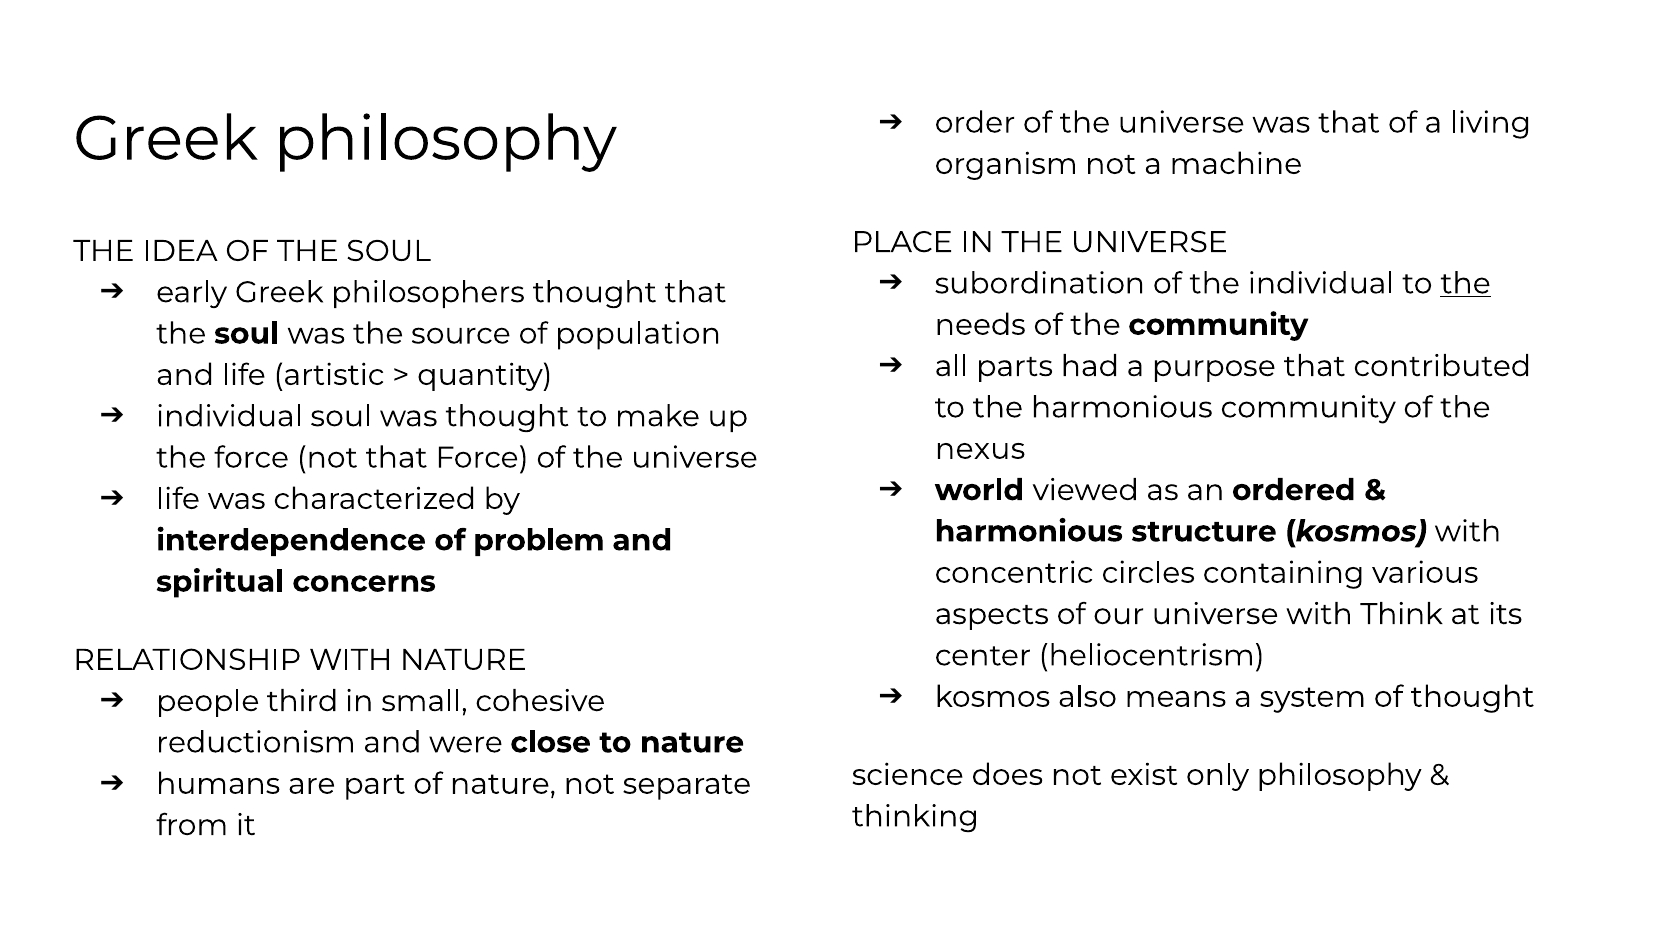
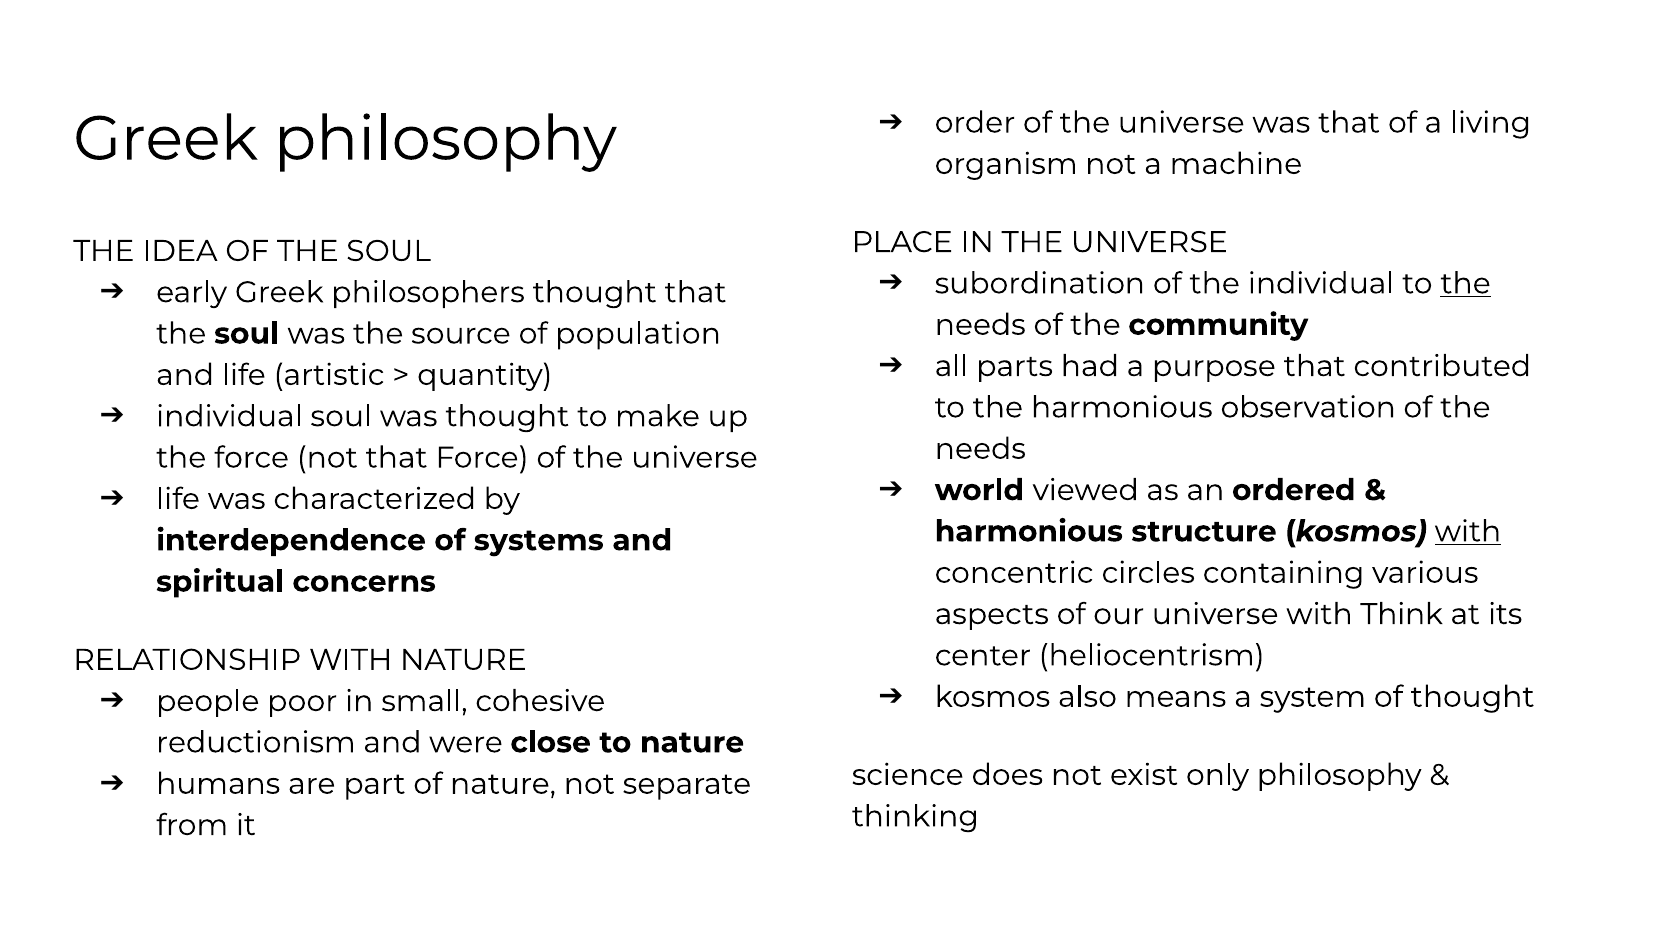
harmonious community: community -> observation
nexus at (980, 449): nexus -> needs
with at (1468, 532) underline: none -> present
problem: problem -> systems
third: third -> poor
